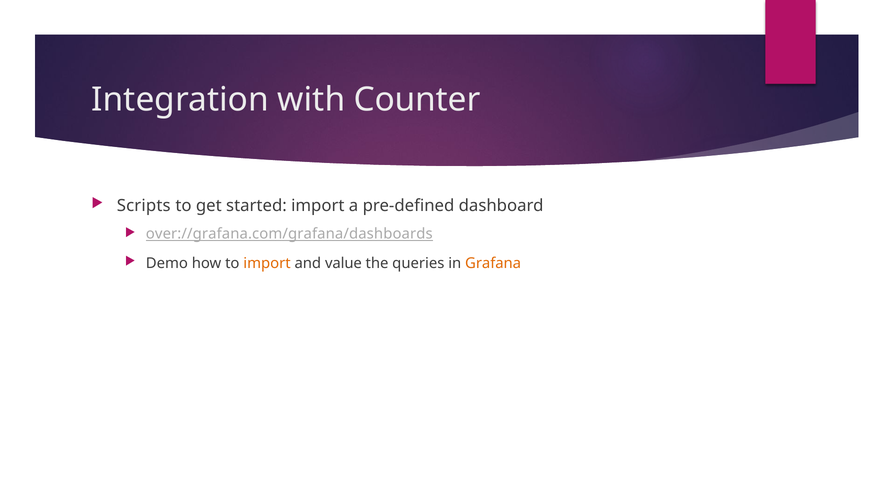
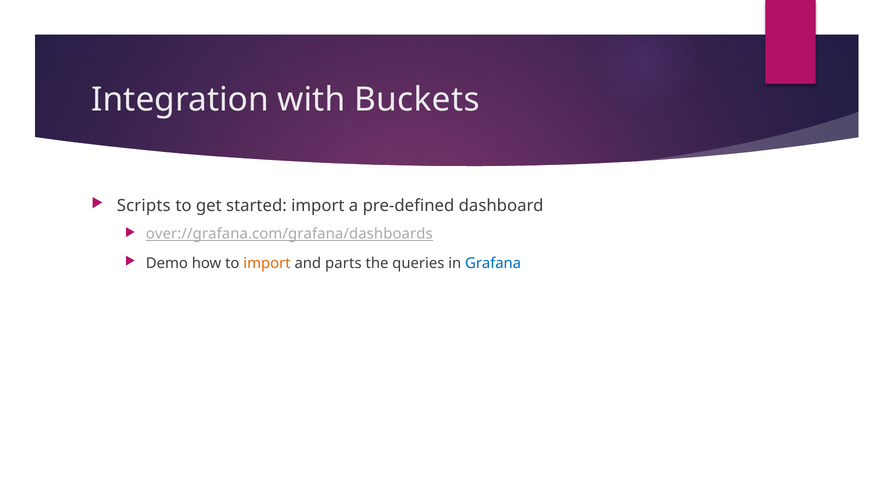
Counter: Counter -> Buckets
value: value -> parts
Grafana colour: orange -> blue
